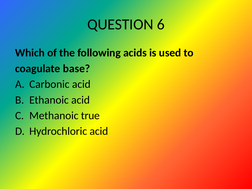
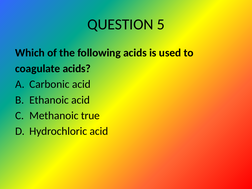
6: 6 -> 5
coagulate base: base -> acids
